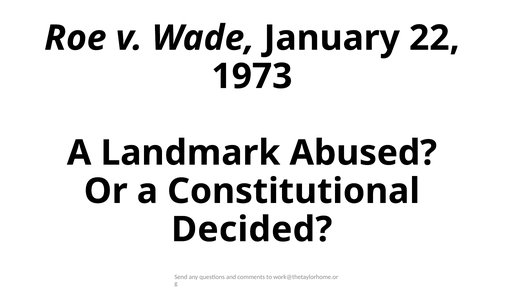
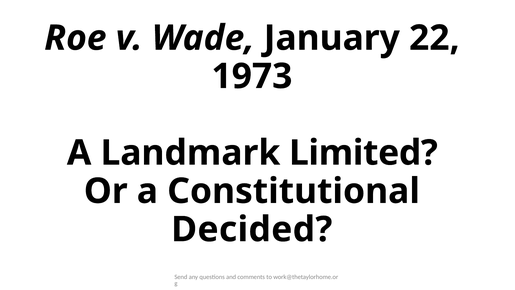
Abused: Abused -> Limited
